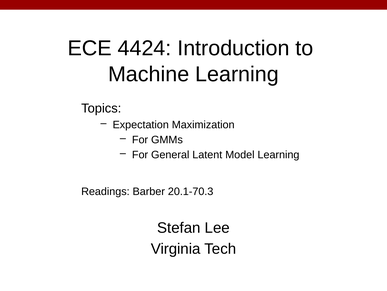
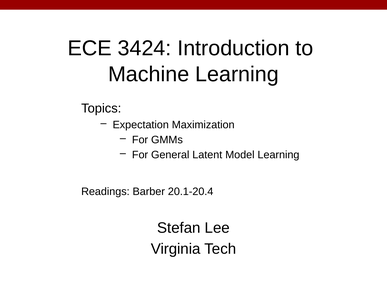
4424: 4424 -> 3424
20.1-70.3: 20.1-70.3 -> 20.1-20.4
